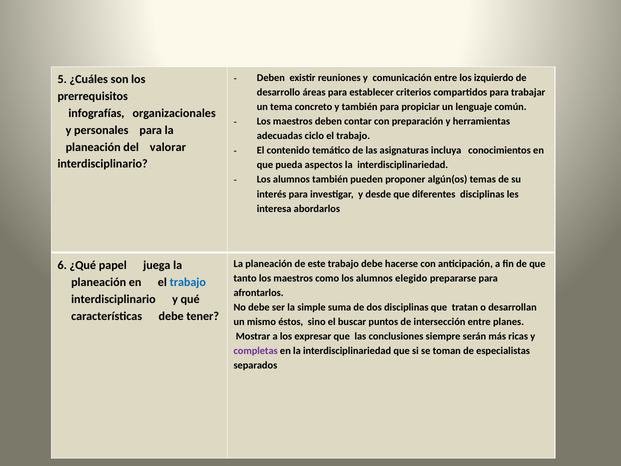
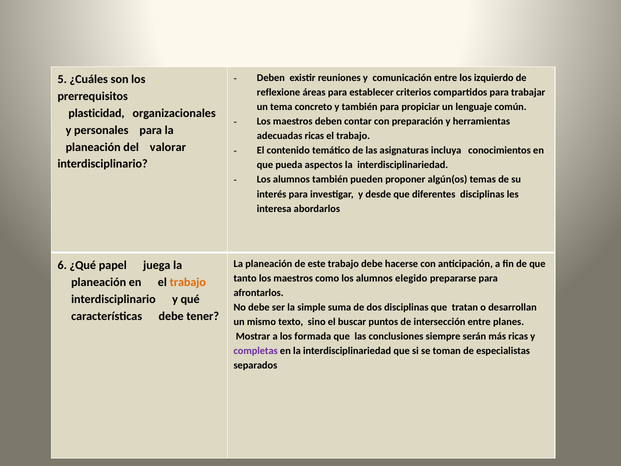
desarrollo: desarrollo -> reflexione
infografías: infografías -> plasticidad
adecuadas ciclo: ciclo -> ricas
trabajo at (188, 282) colour: blue -> orange
éstos: éstos -> texto
expresar: expresar -> formada
